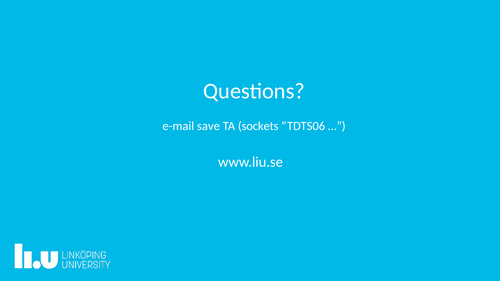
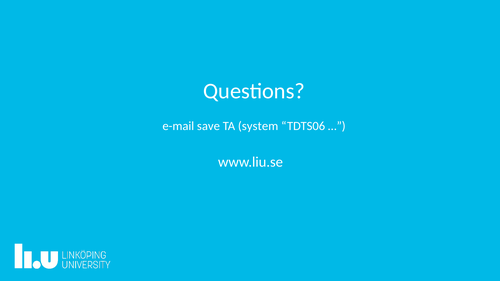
sockets: sockets -> system
